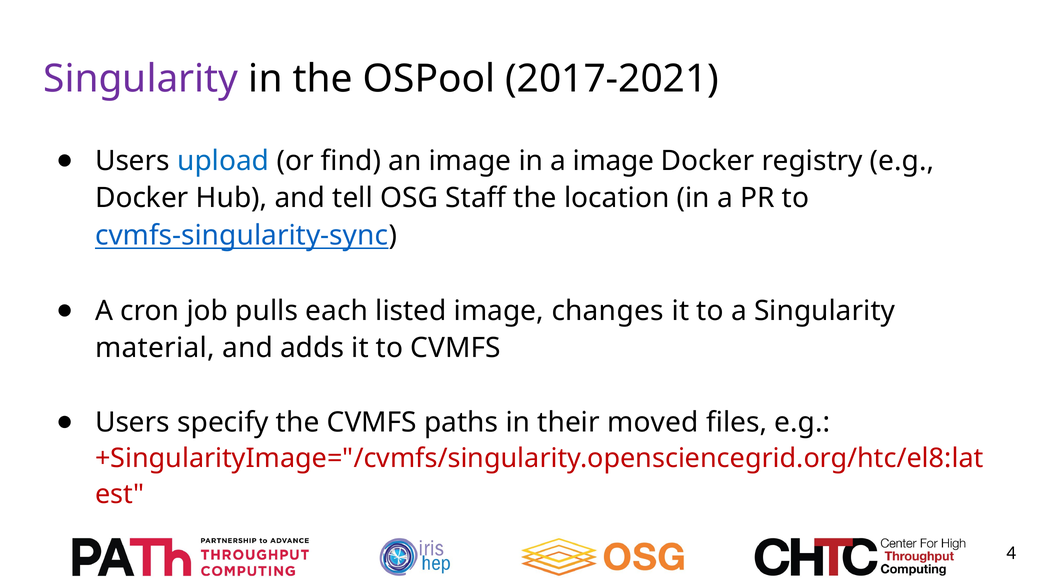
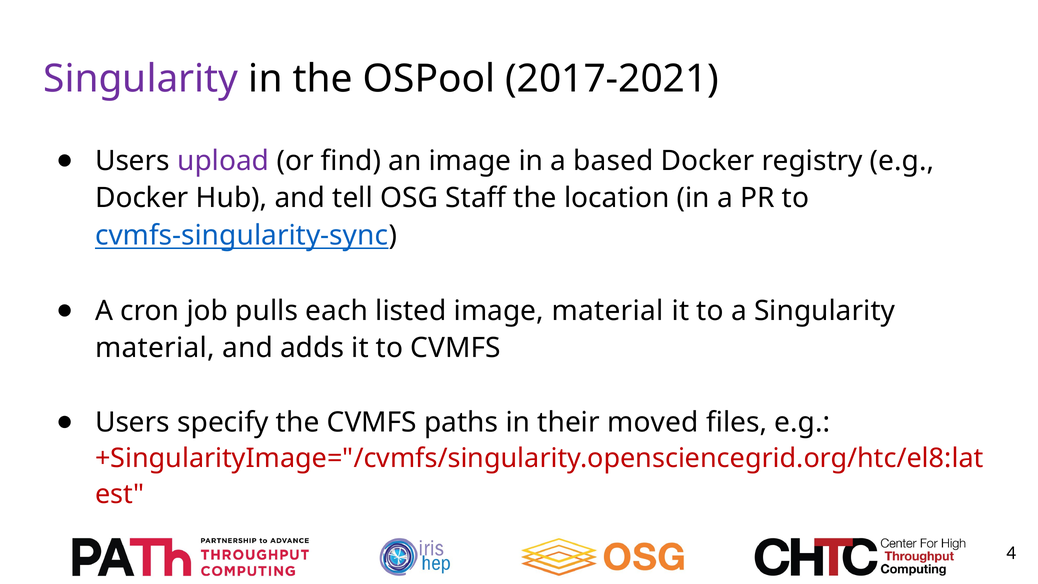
upload colour: blue -> purple
a image: image -> based
image changes: changes -> material
